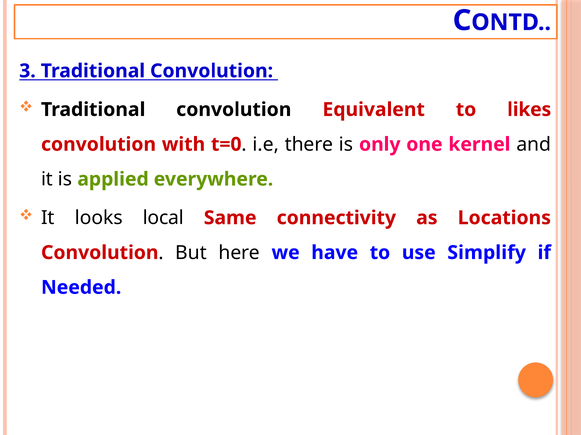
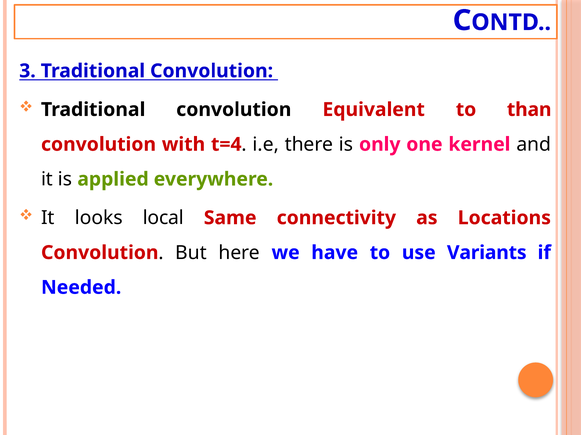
likes: likes -> than
t=0: t=0 -> t=4
Simplify: Simplify -> Variants
